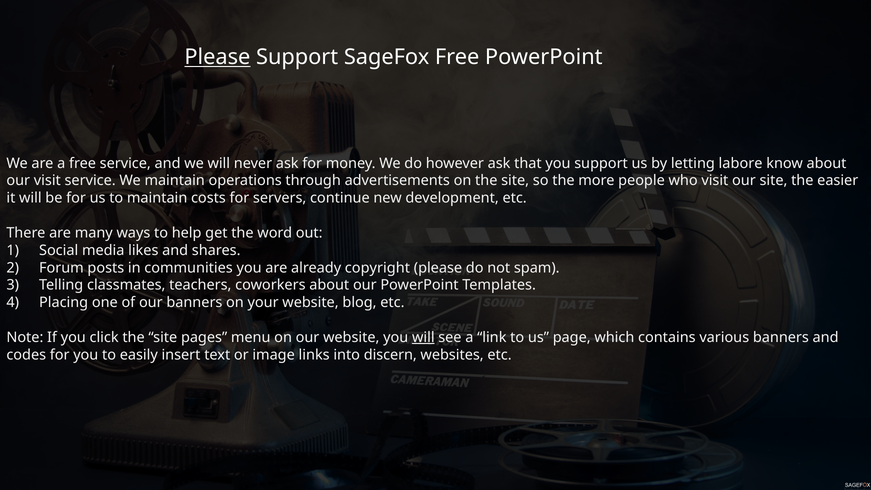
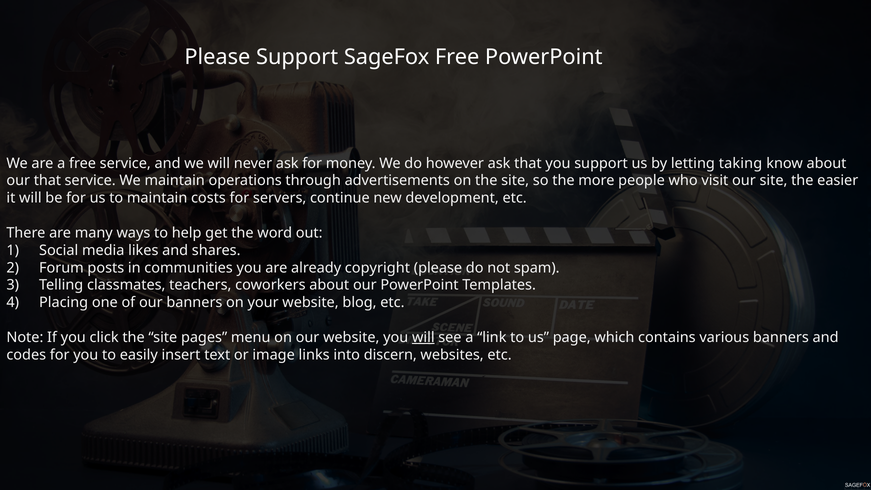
Please at (217, 57) underline: present -> none
labore: labore -> taking
our visit: visit -> that
